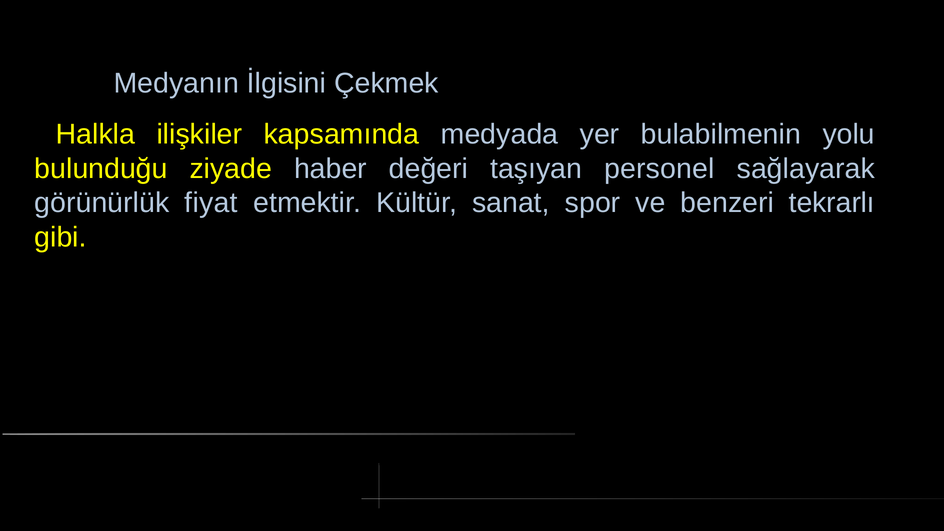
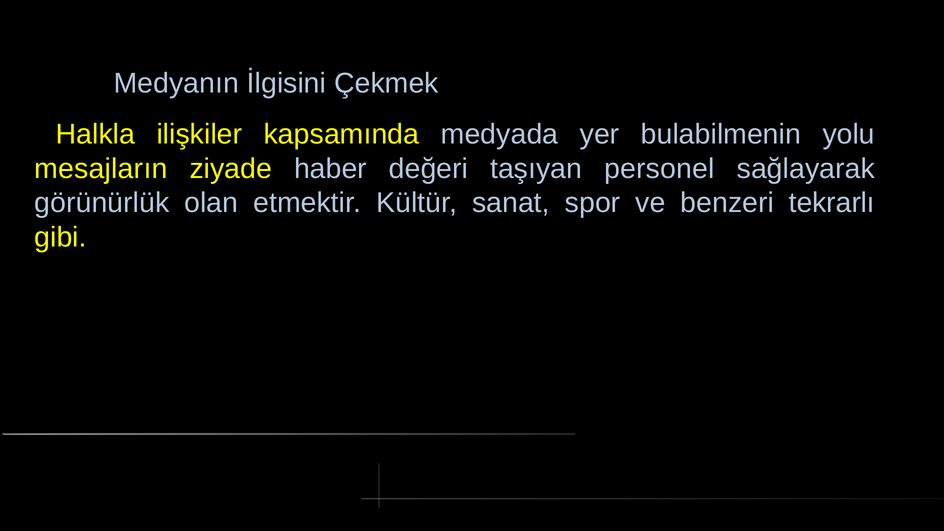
bulunduğu: bulunduğu -> mesajların
fiyat: fiyat -> olan
